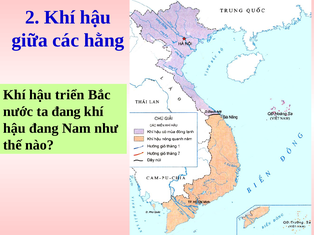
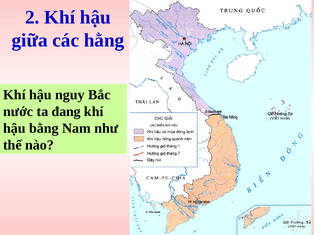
triển: triển -> nguy
hậu đang: đang -> bằng
